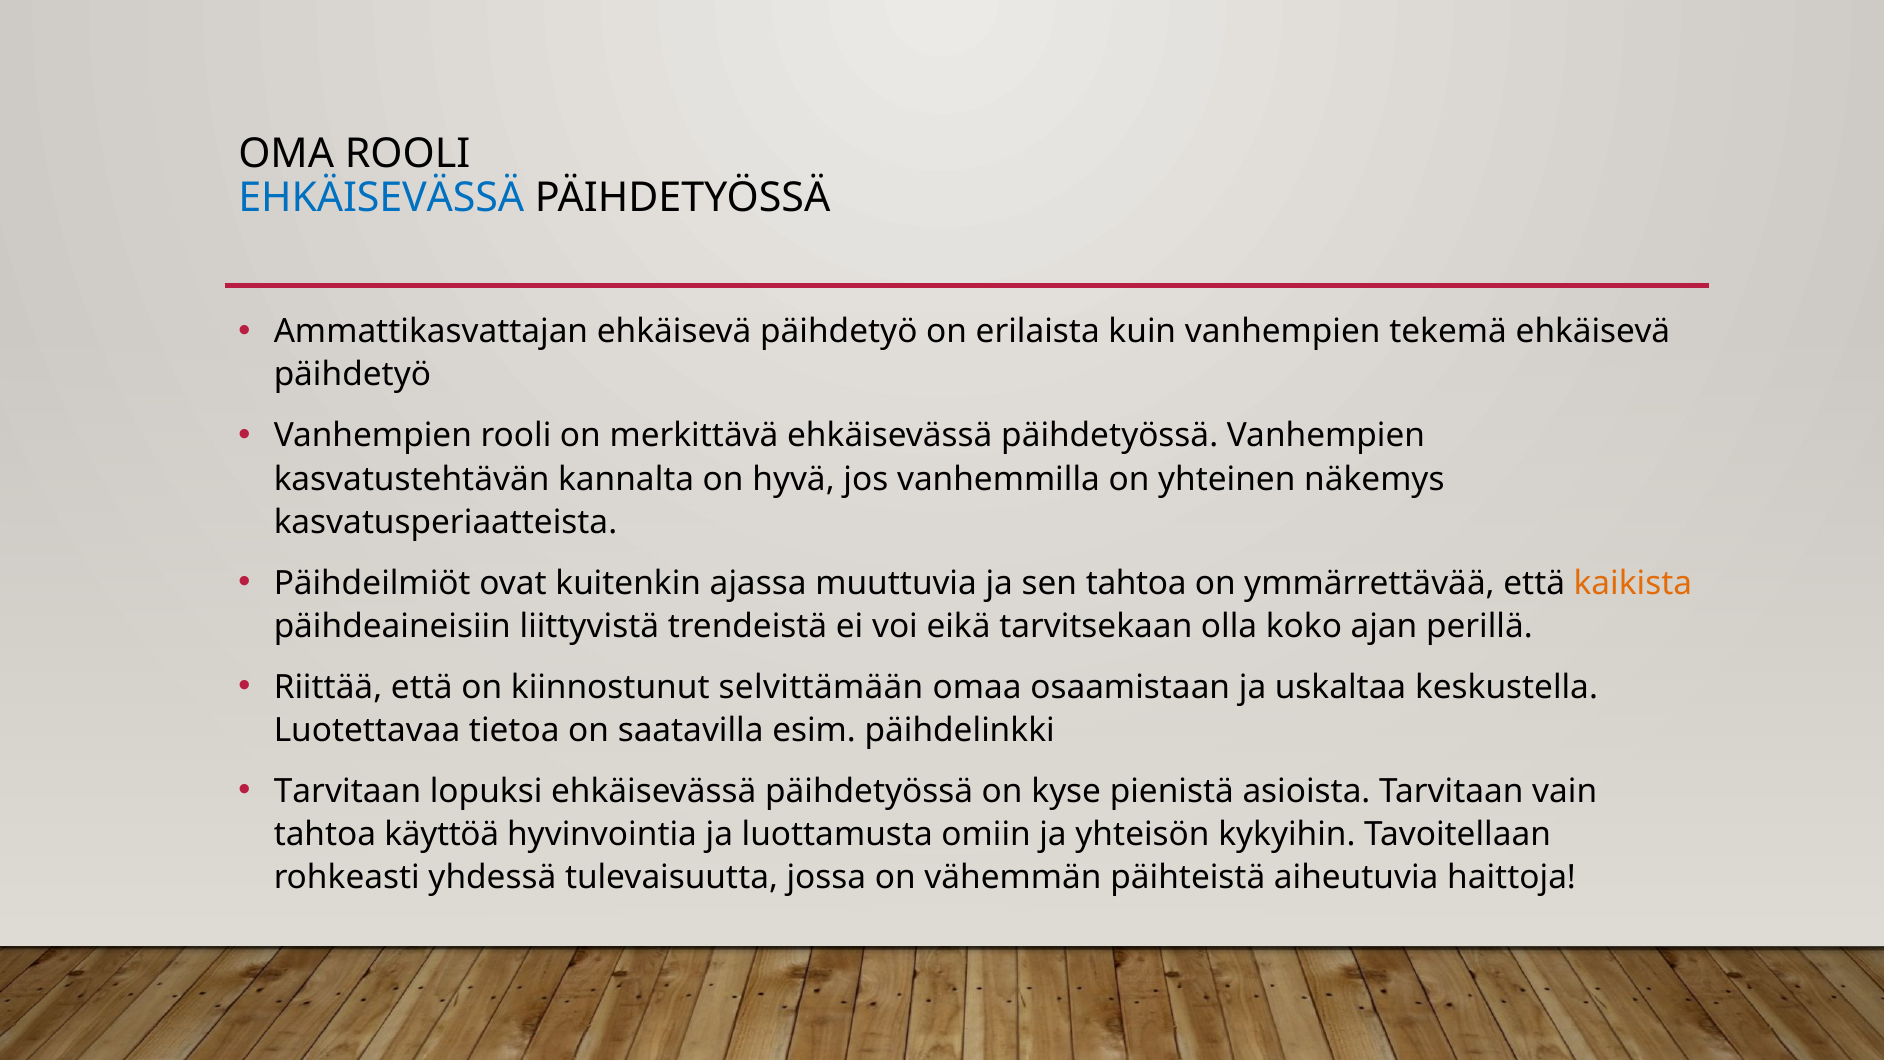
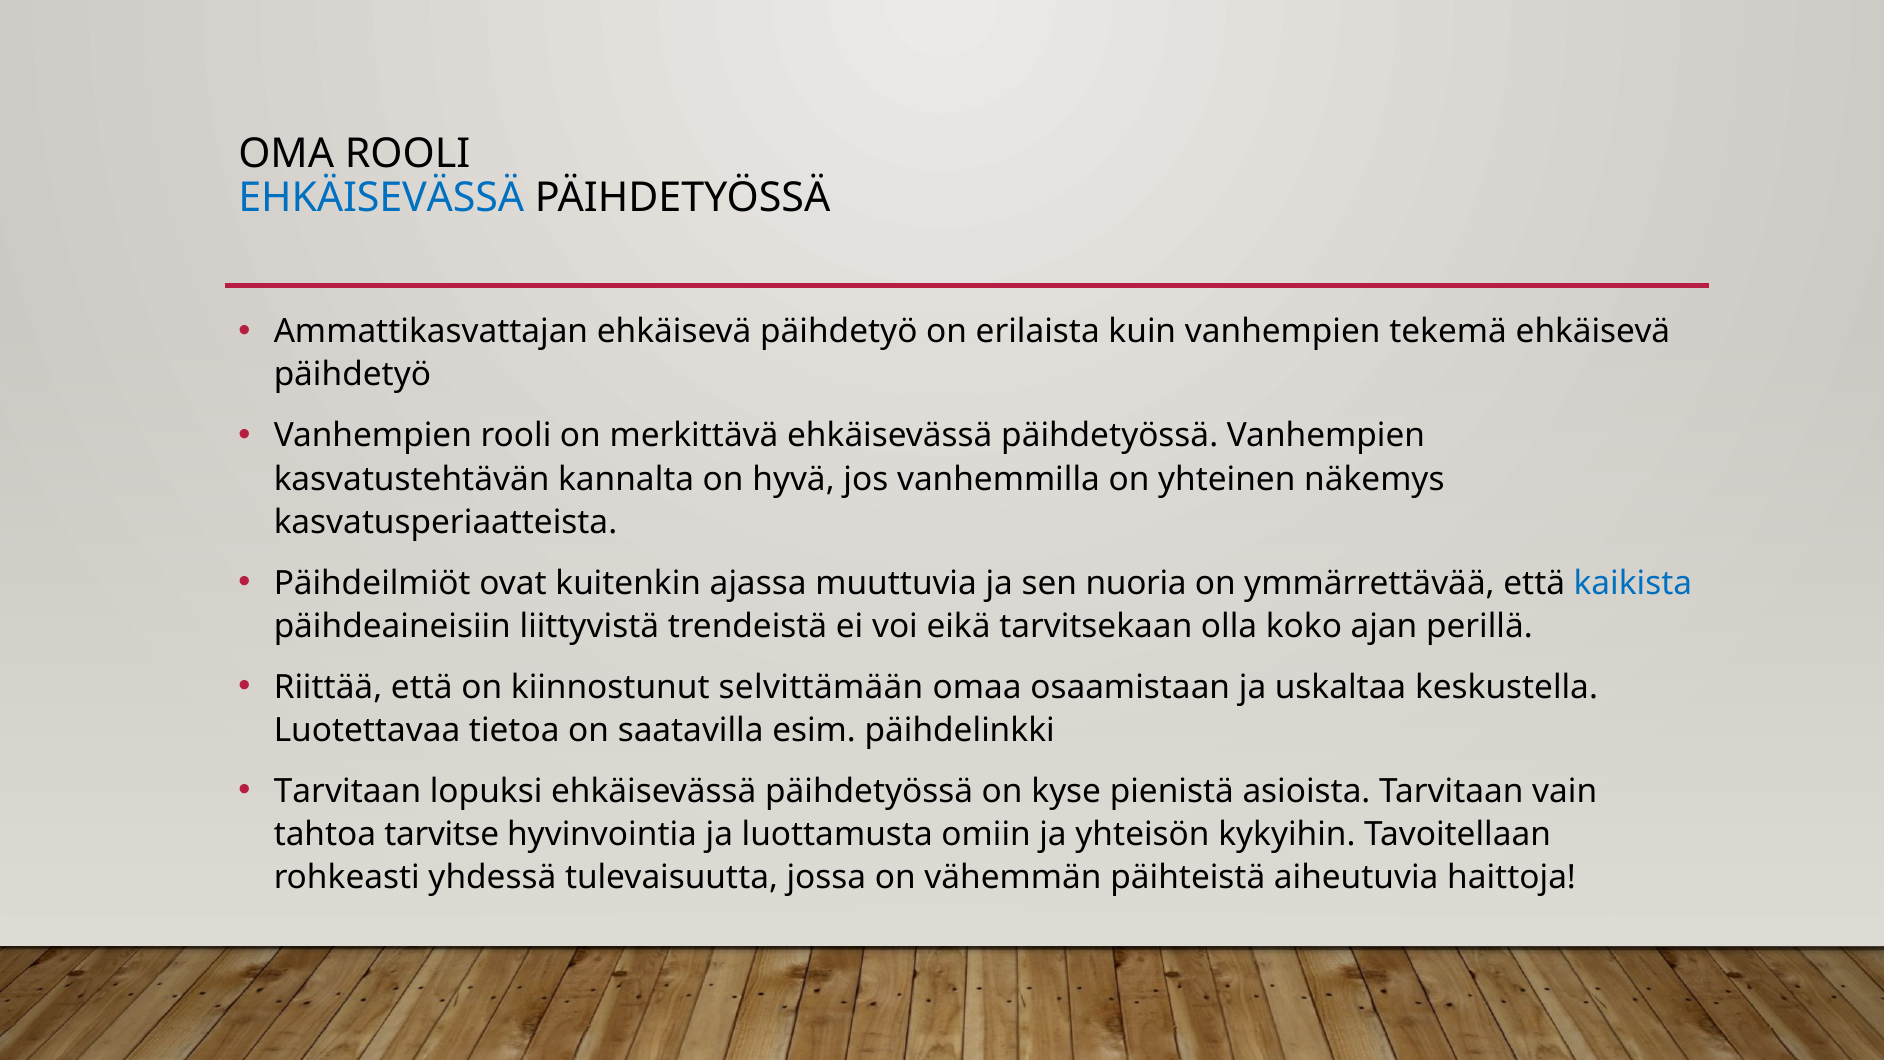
sen tahtoa: tahtoa -> nuoria
kaikista colour: orange -> blue
käyttöä: käyttöä -> tarvitse
